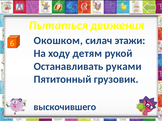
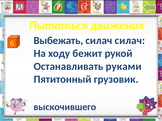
Окошком: Окошком -> Выбежать
силач этажи: этажи -> силач
детям: детям -> бежит
